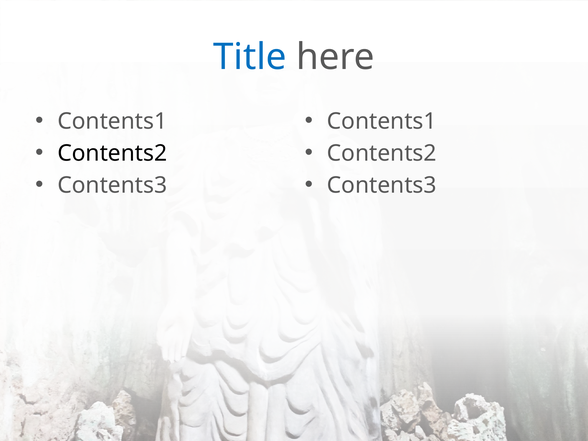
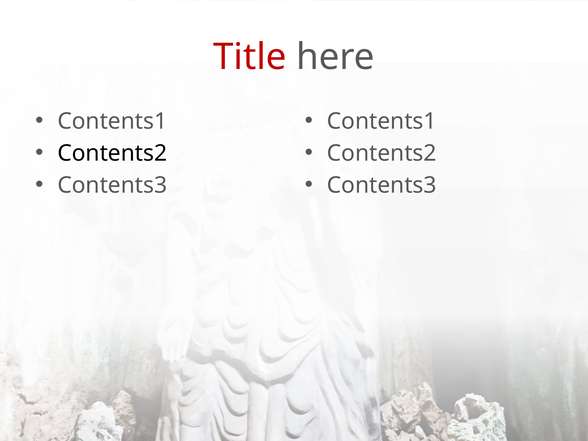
Title colour: blue -> red
